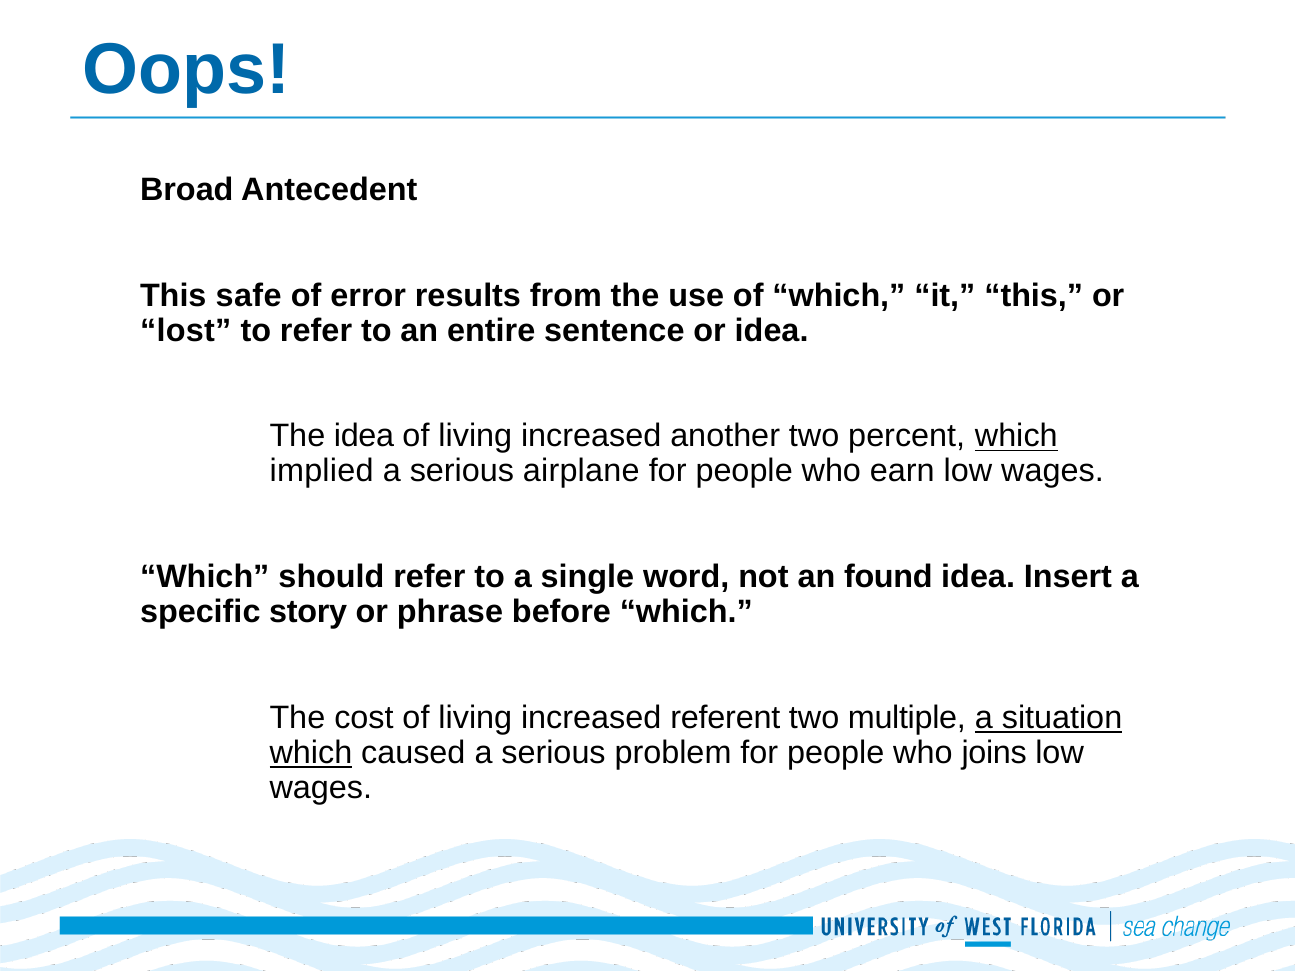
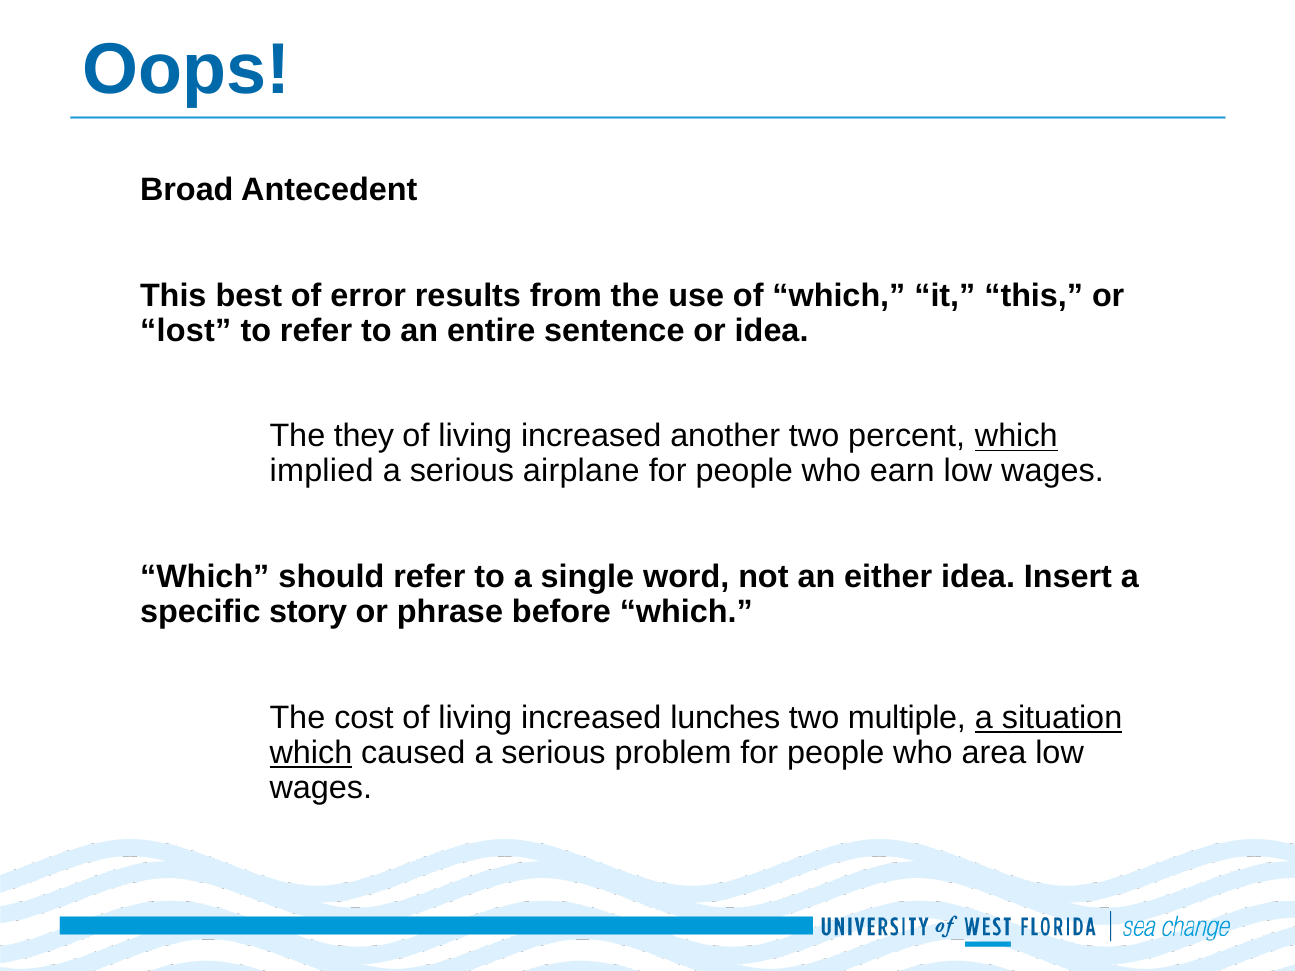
safe: safe -> best
The idea: idea -> they
found: found -> either
referent: referent -> lunches
joins: joins -> area
